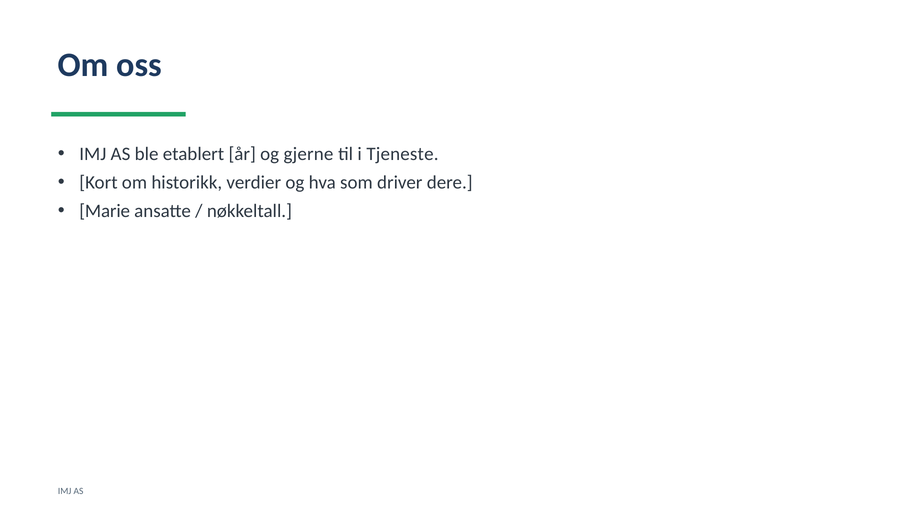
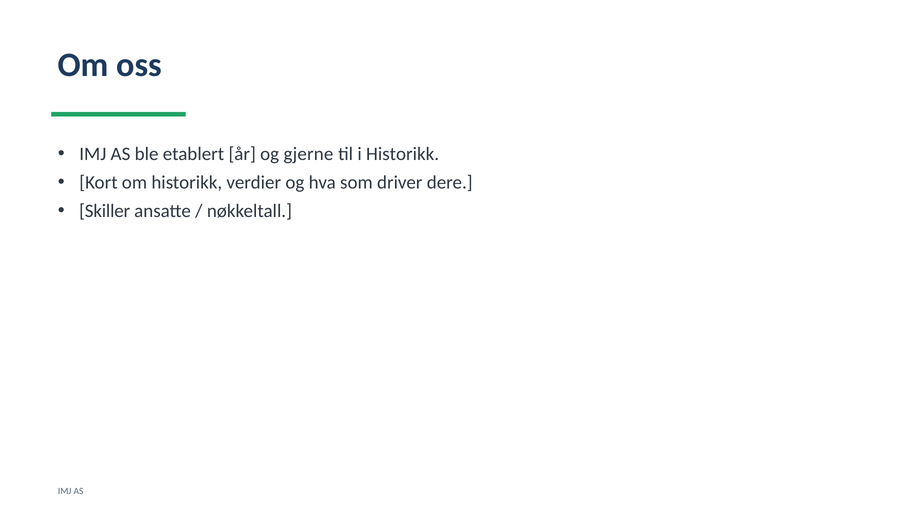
i Tjeneste: Tjeneste -> Historikk
Marie: Marie -> Skiller
